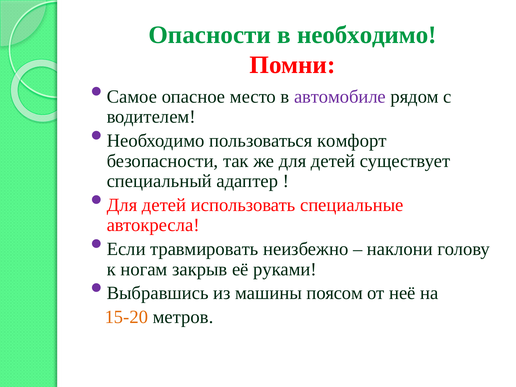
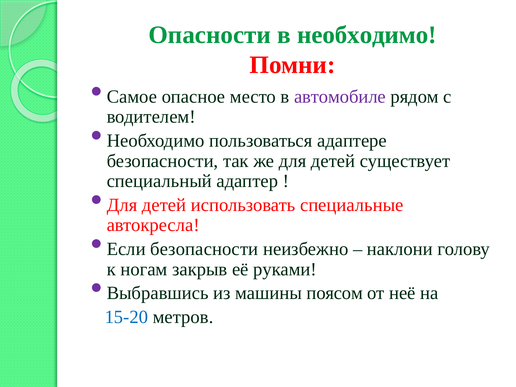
комфорт: комфорт -> адаптере
Если травмировать: травмировать -> безопасности
15-20 colour: orange -> blue
